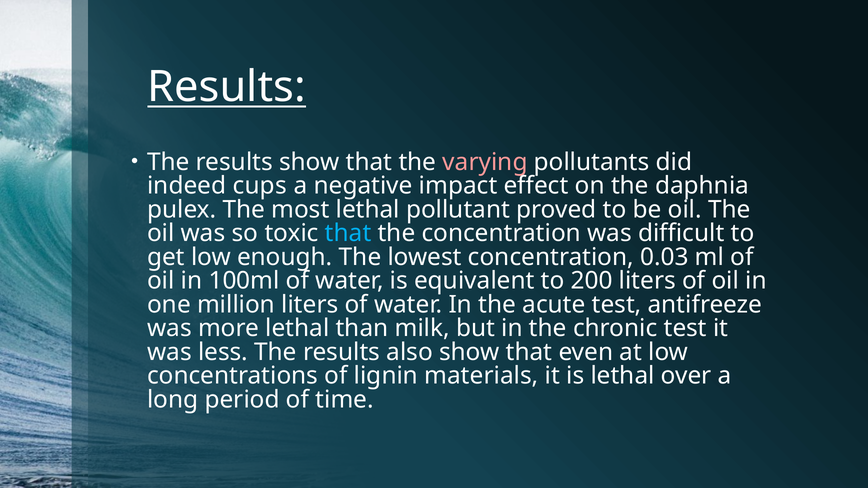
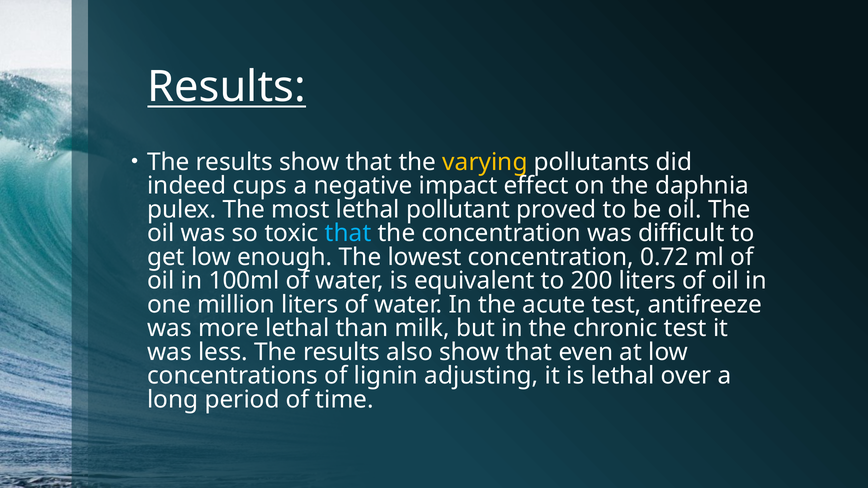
varying colour: pink -> yellow
0.03: 0.03 -> 0.72
materials: materials -> adjusting
